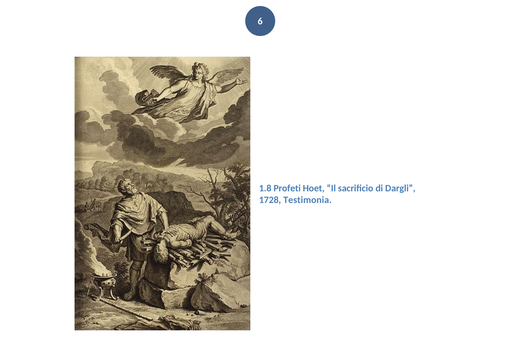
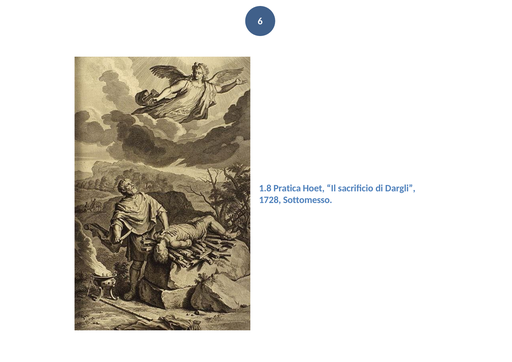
Profeti: Profeti -> Pratica
Testimonia: Testimonia -> Sottomesso
